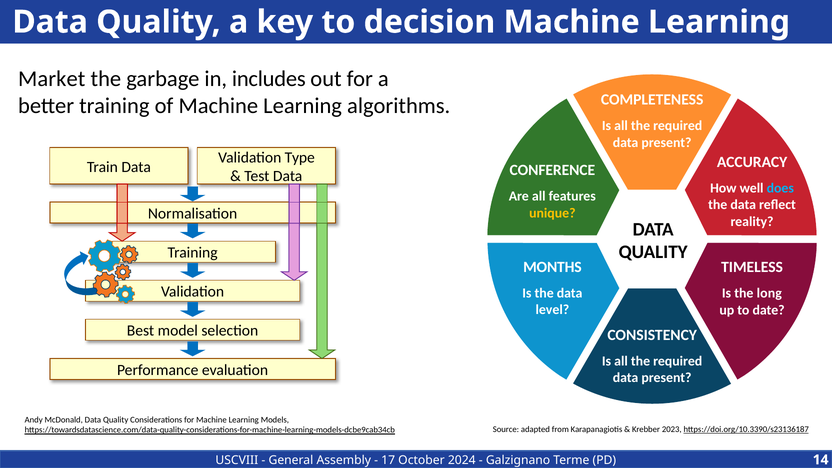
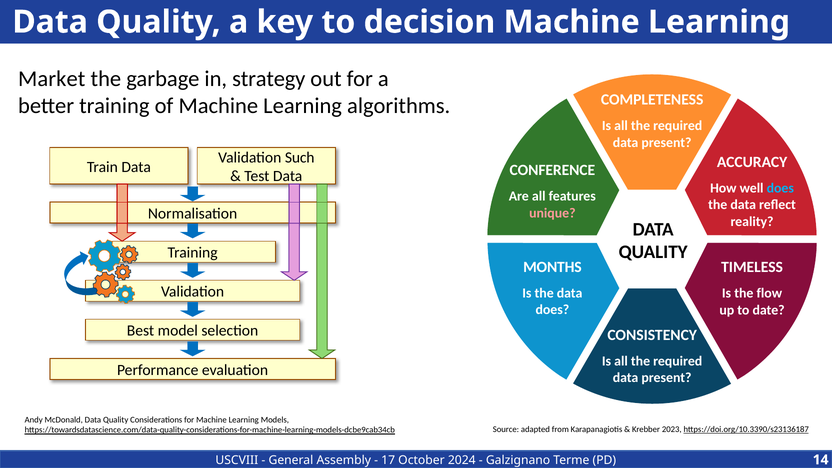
includes: includes -> strategy
Type: Type -> Such
unique colour: yellow -> pink
long: long -> flow
level at (552, 310): level -> does
